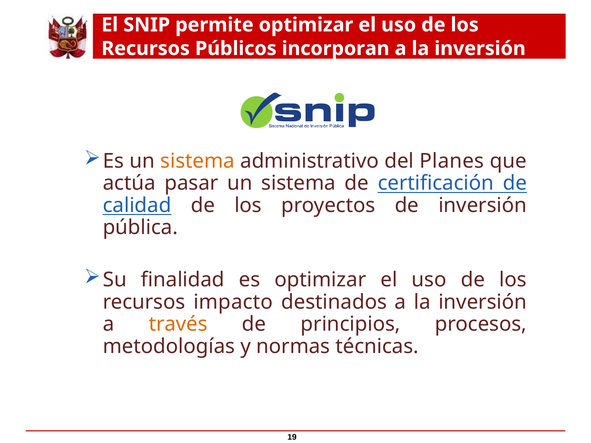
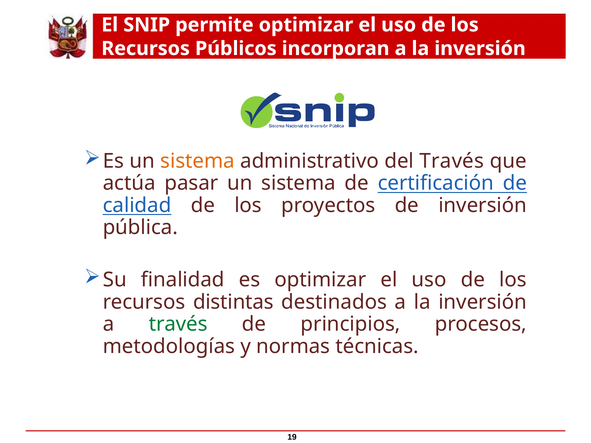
del Planes: Planes -> Través
impacto: impacto -> distintas
través at (178, 324) colour: orange -> green
